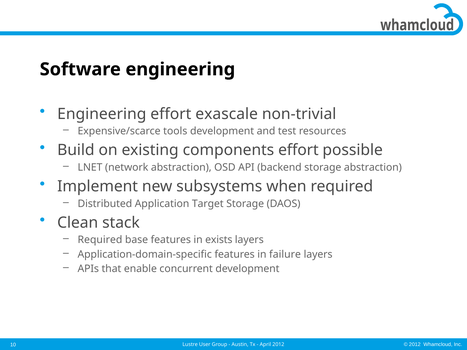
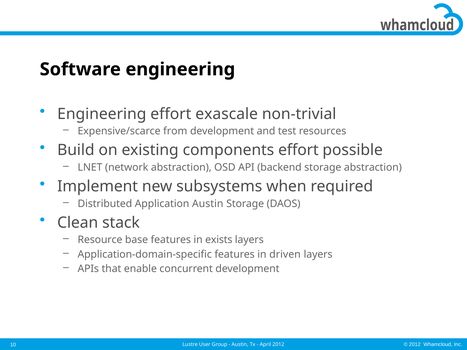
tools: tools -> from
Application Target: Target -> Austin
Required at (100, 240): Required -> Resource
failure: failure -> driven
